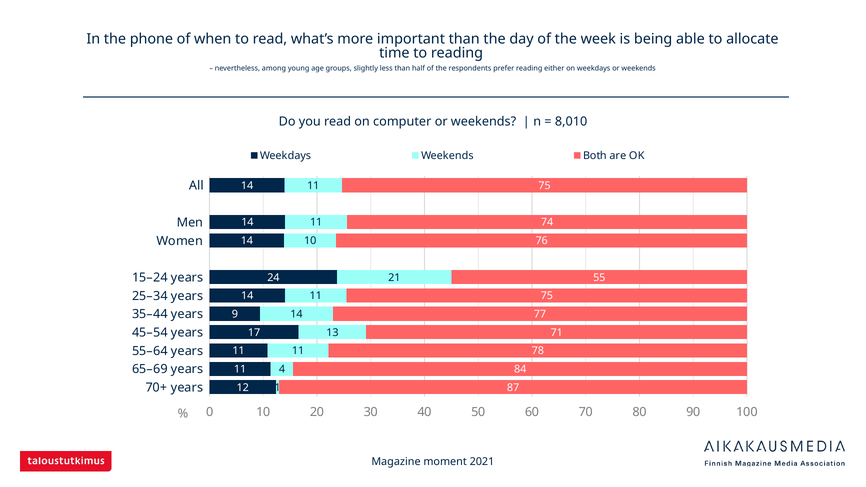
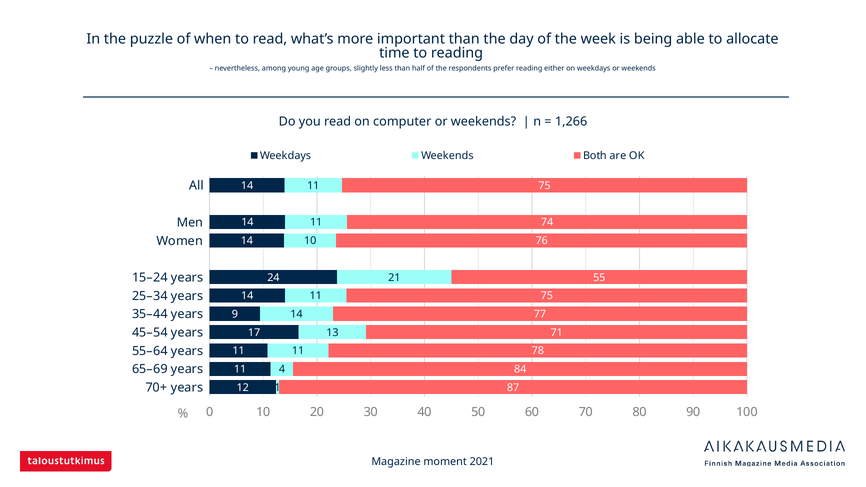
phone: phone -> puzzle
8,010: 8,010 -> 1,266
